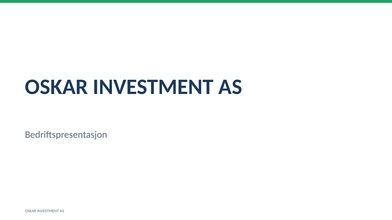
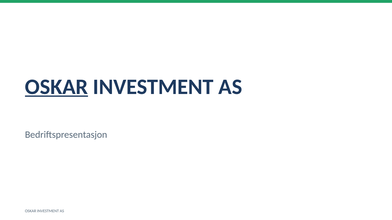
OSKAR at (56, 87) underline: none -> present
